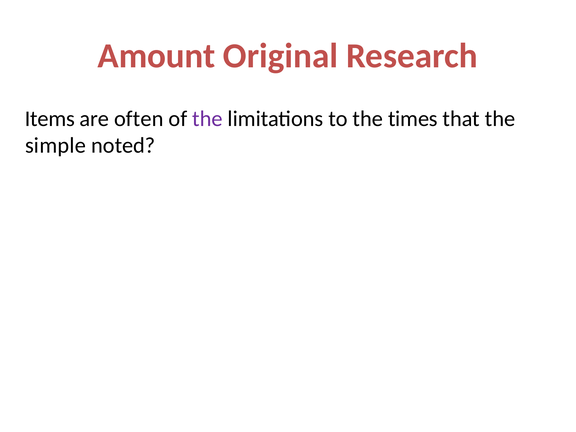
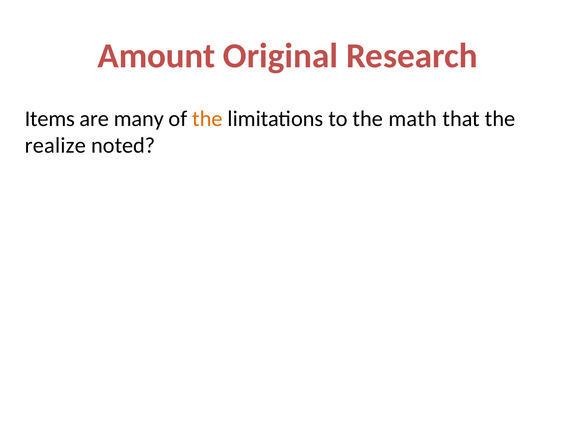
often: often -> many
the at (207, 119) colour: purple -> orange
times: times -> math
simple: simple -> realize
